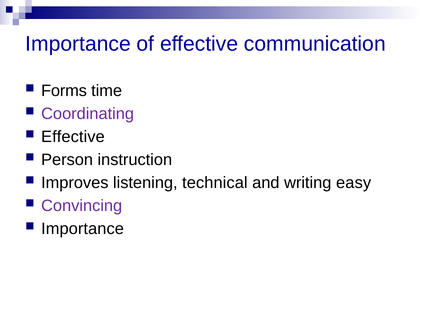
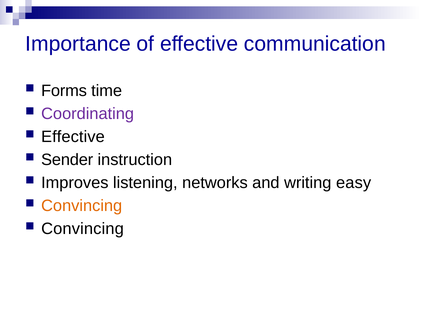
Person: Person -> Sender
technical: technical -> networks
Convincing at (82, 205) colour: purple -> orange
Importance at (83, 228): Importance -> Convincing
